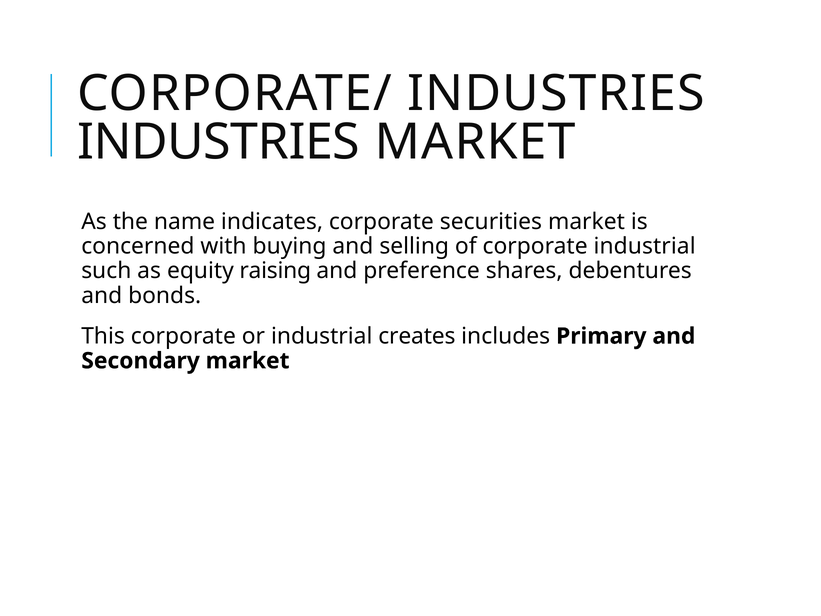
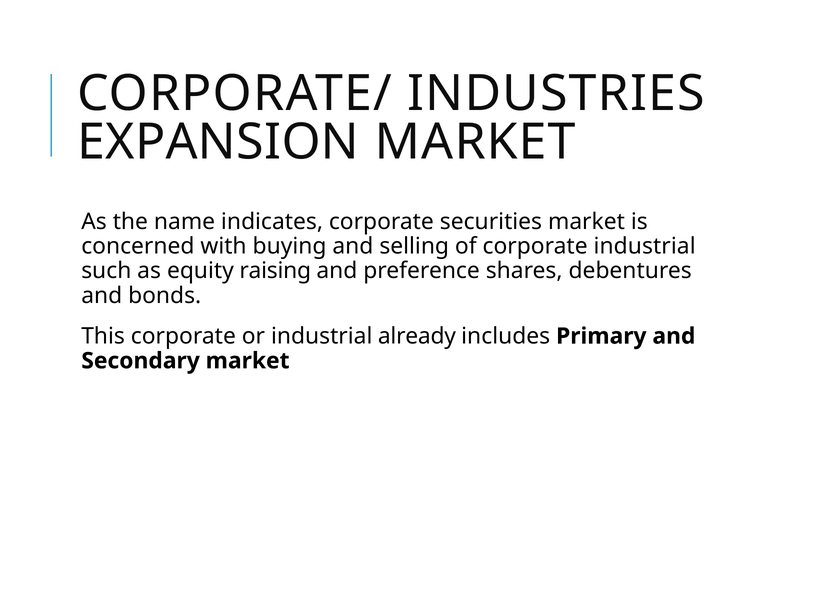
INDUSTRIES at (219, 142): INDUSTRIES -> EXPANSION
creates: creates -> already
